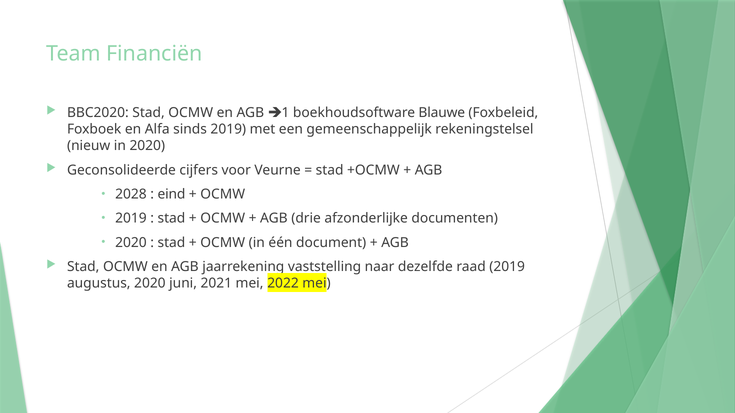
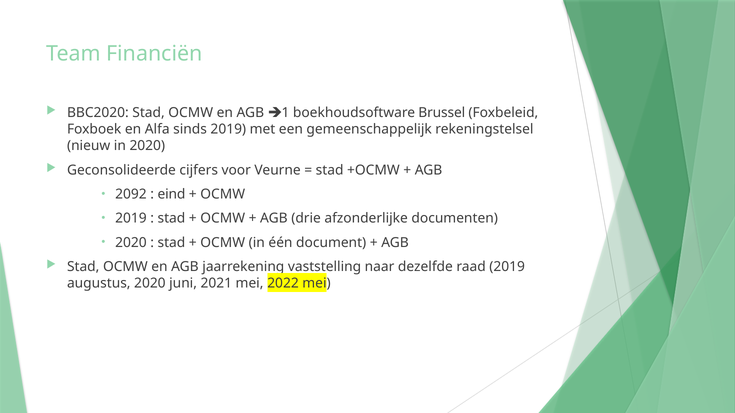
Blauwe: Blauwe -> Brussel
2028: 2028 -> 2092
